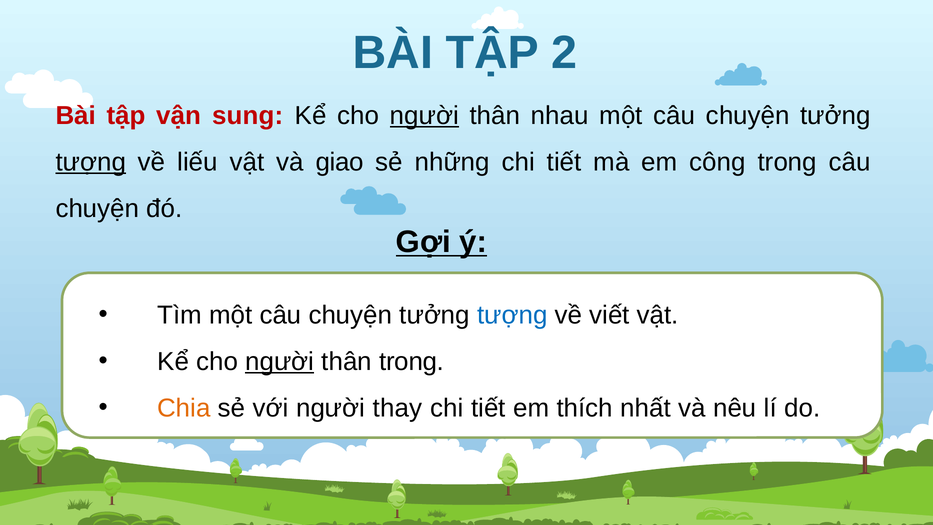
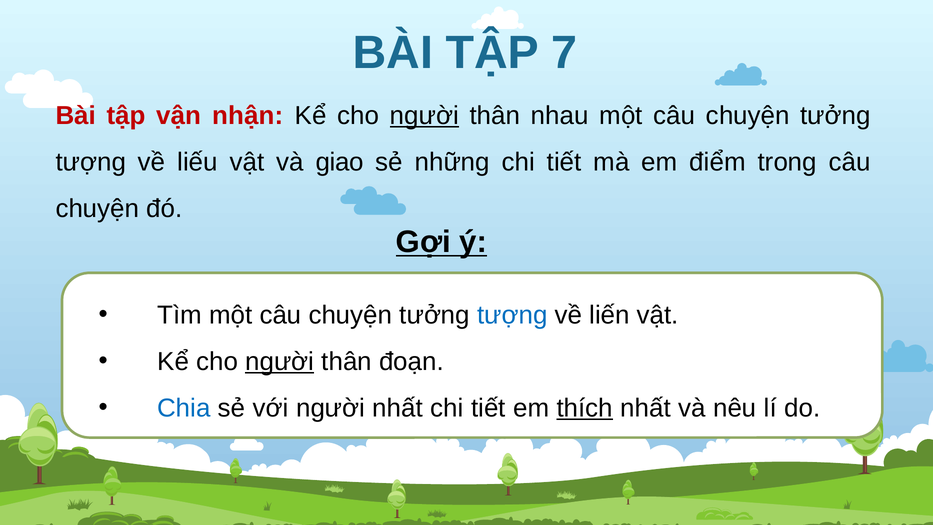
2: 2 -> 7
sung: sung -> nhận
tượng at (91, 162) underline: present -> none
công: công -> điểm
viết: viết -> liến
thân trong: trong -> đoạn
Chia colour: orange -> blue
người thay: thay -> nhất
thích underline: none -> present
